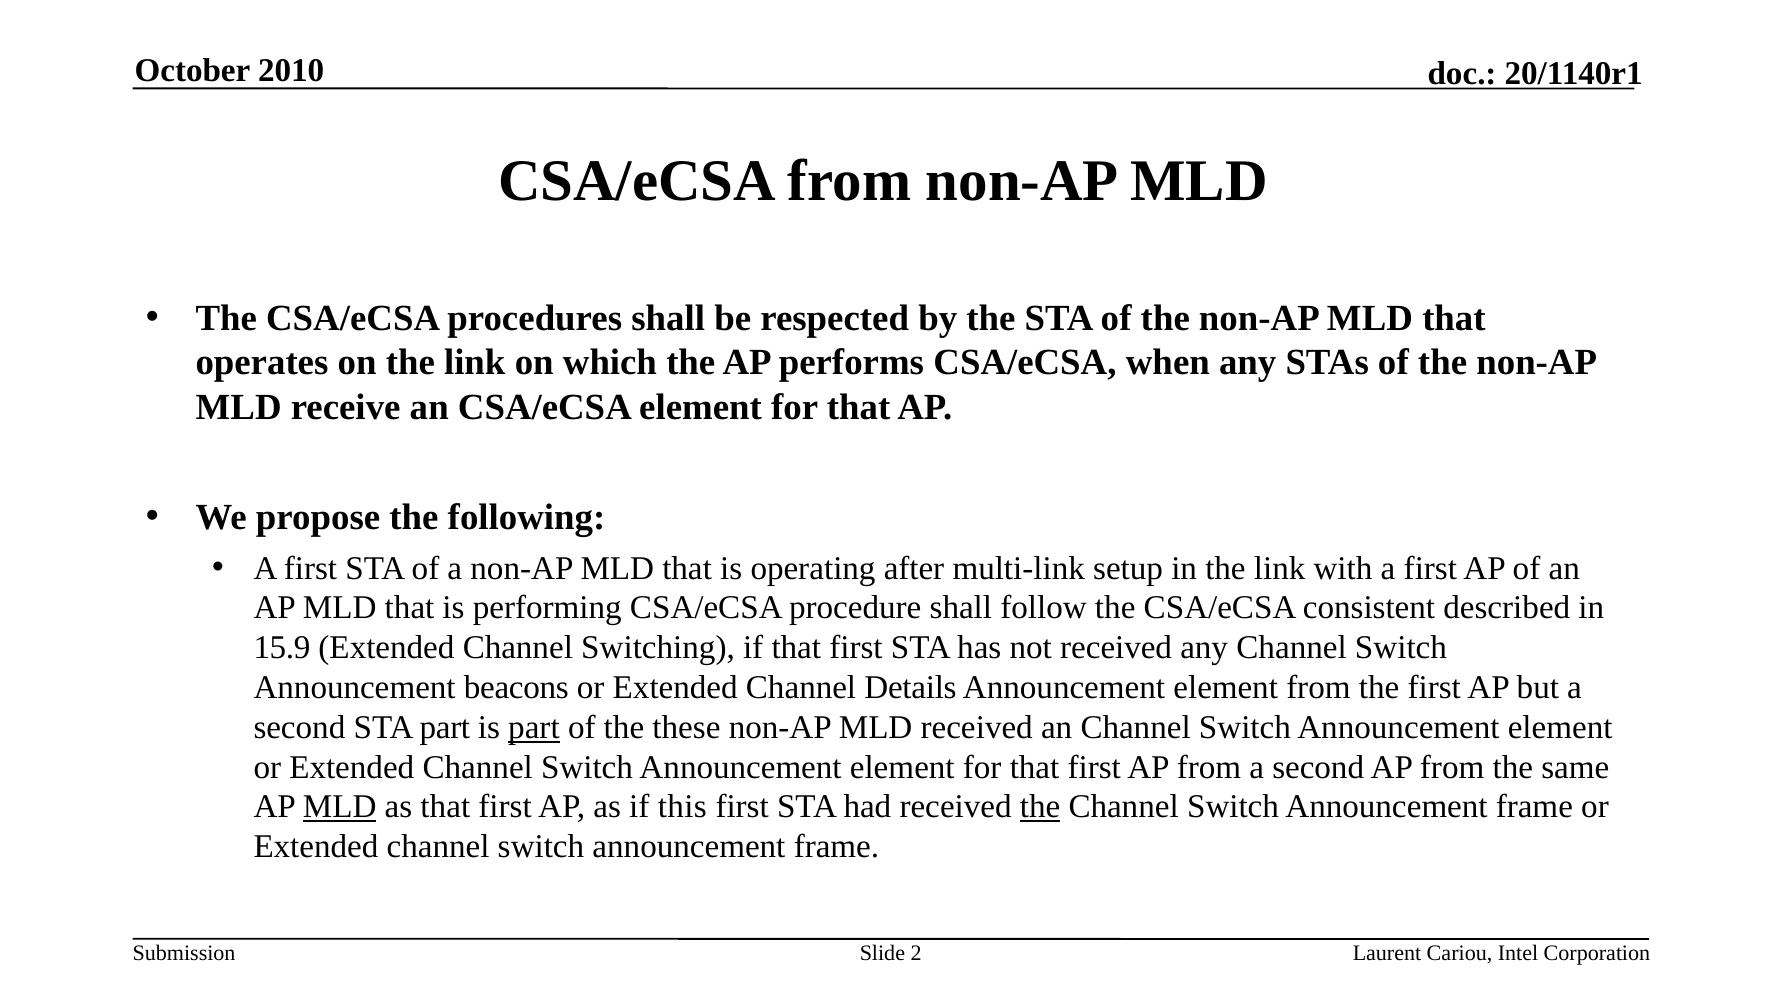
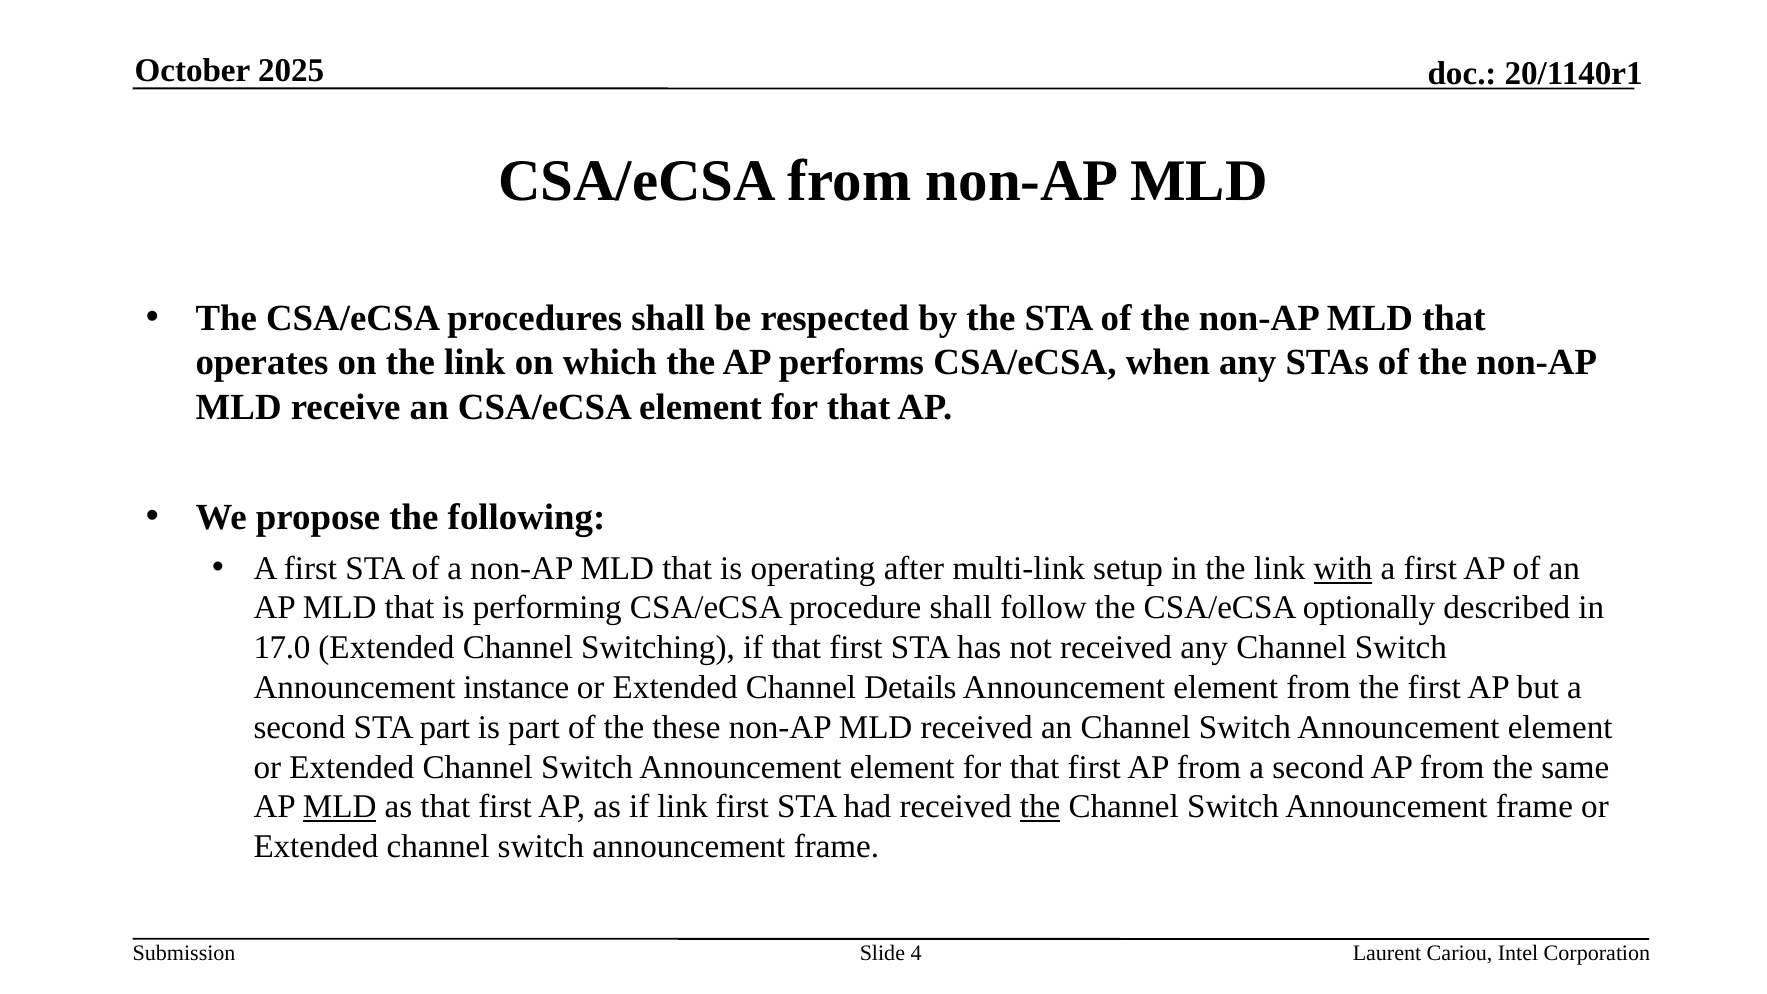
2010: 2010 -> 2025
with underline: none -> present
consistent: consistent -> optionally
15.9: 15.9 -> 17.0
beacons: beacons -> instance
part at (534, 727) underline: present -> none
if this: this -> link
2: 2 -> 4
